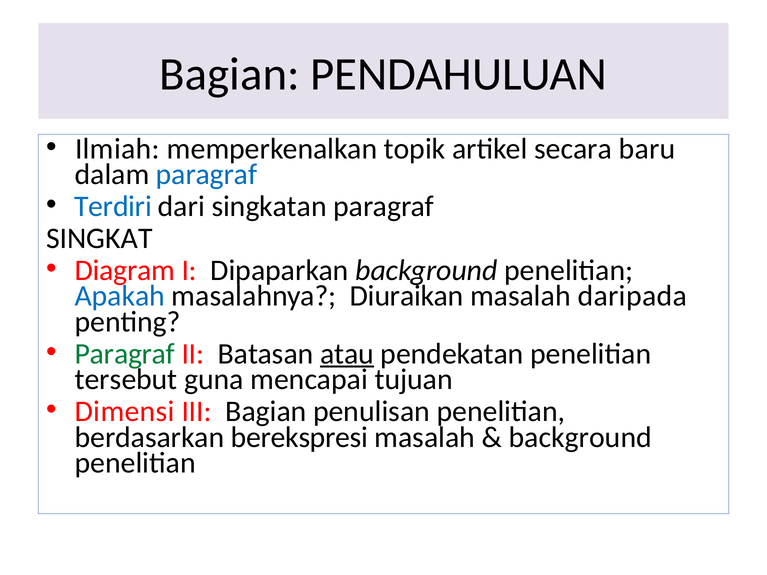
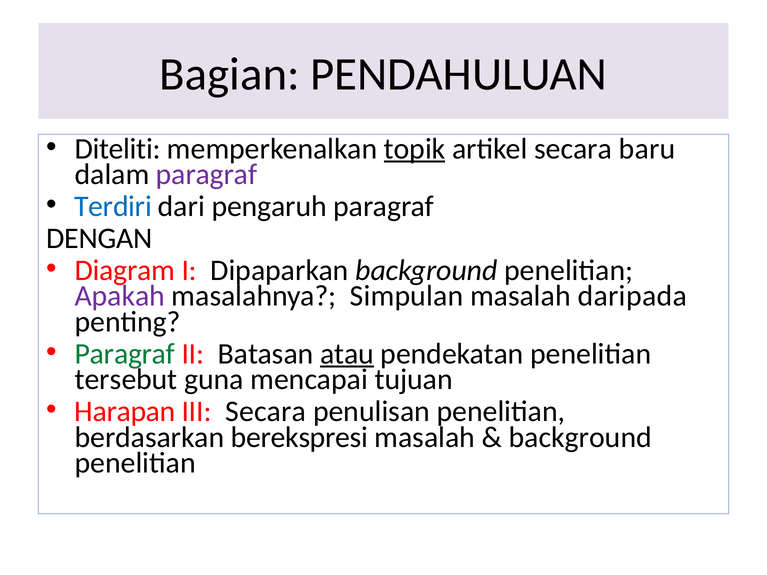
Ilmiah: Ilmiah -> Diteliti
topik underline: none -> present
paragraf at (207, 175) colour: blue -> purple
singkatan: singkatan -> pengaruh
SINGKAT: SINGKAT -> DENGAN
Apakah colour: blue -> purple
Diuraikan: Diuraikan -> Simpulan
Dimensi: Dimensi -> Harapan
III Bagian: Bagian -> Secara
